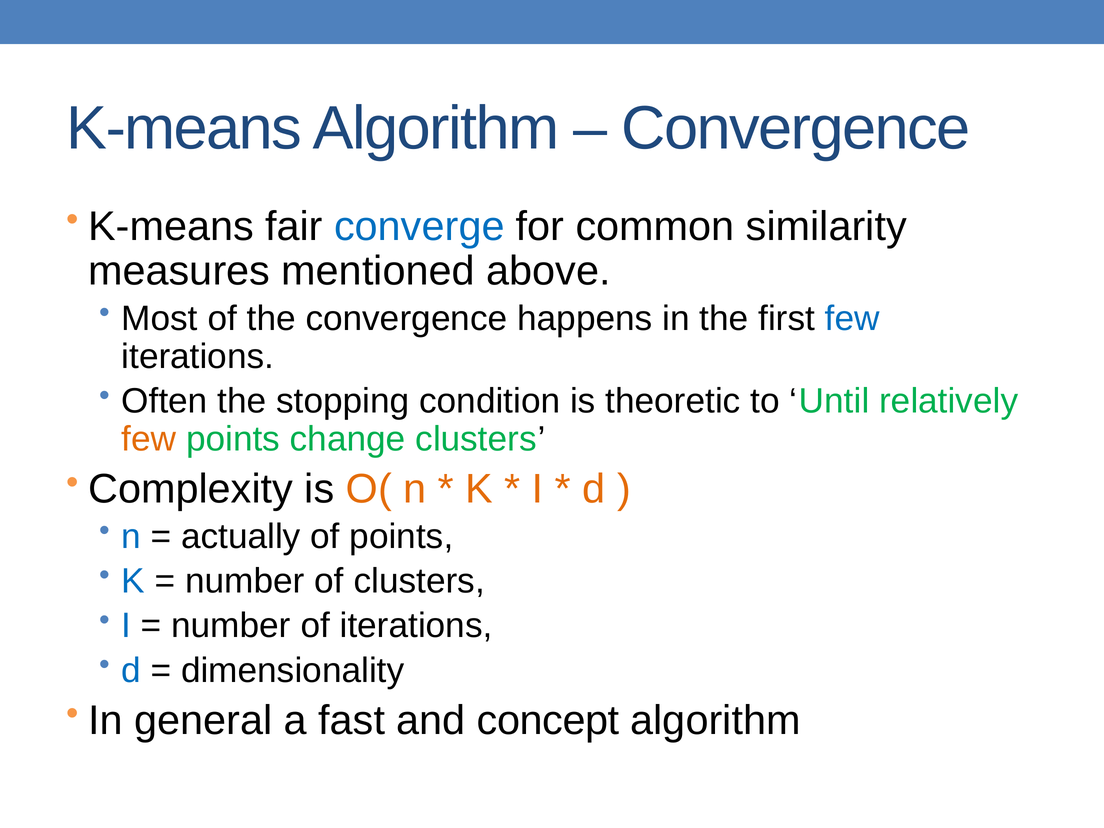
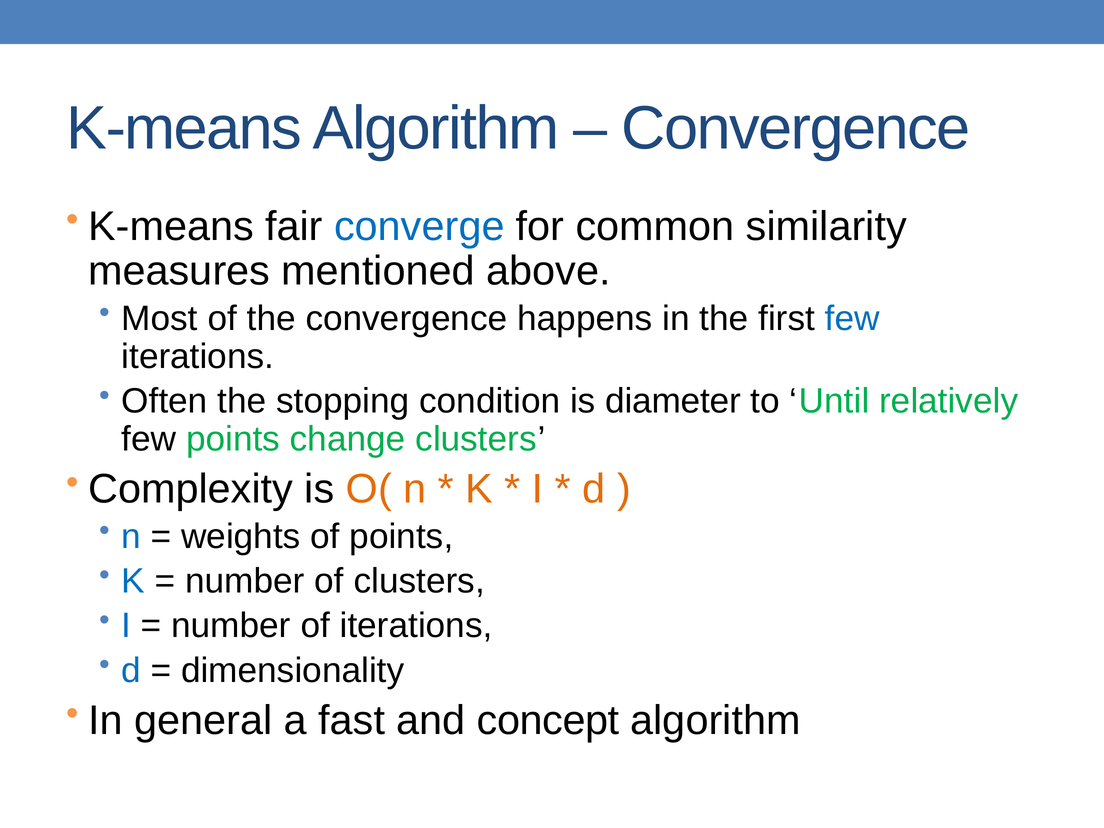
theoretic: theoretic -> diameter
few at (149, 439) colour: orange -> black
actually: actually -> weights
